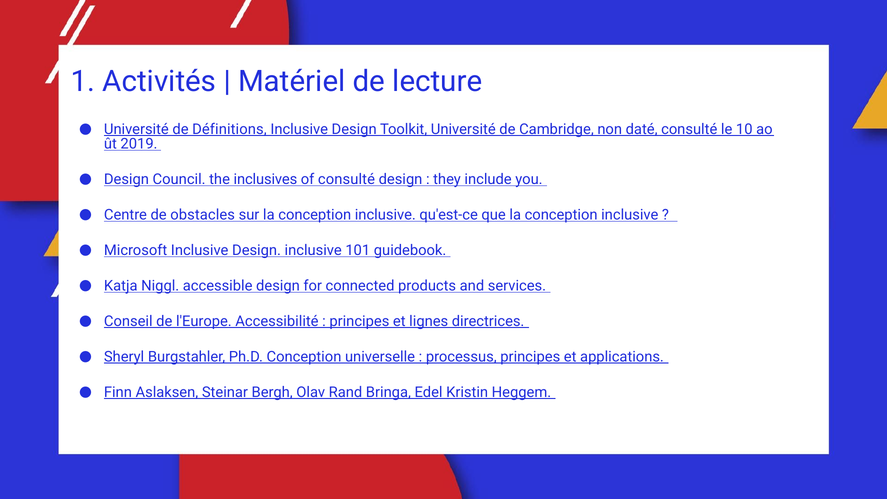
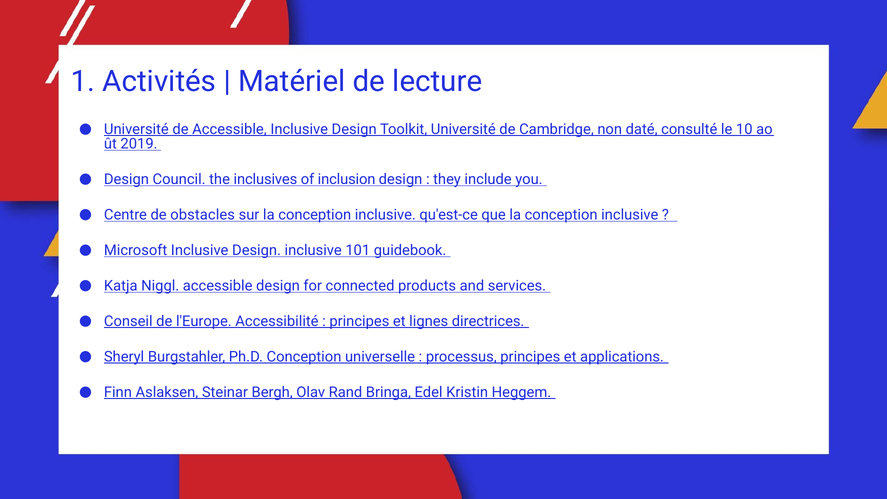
de Définitions: Définitions -> Accessible
of consulté: consulté -> inclusion
